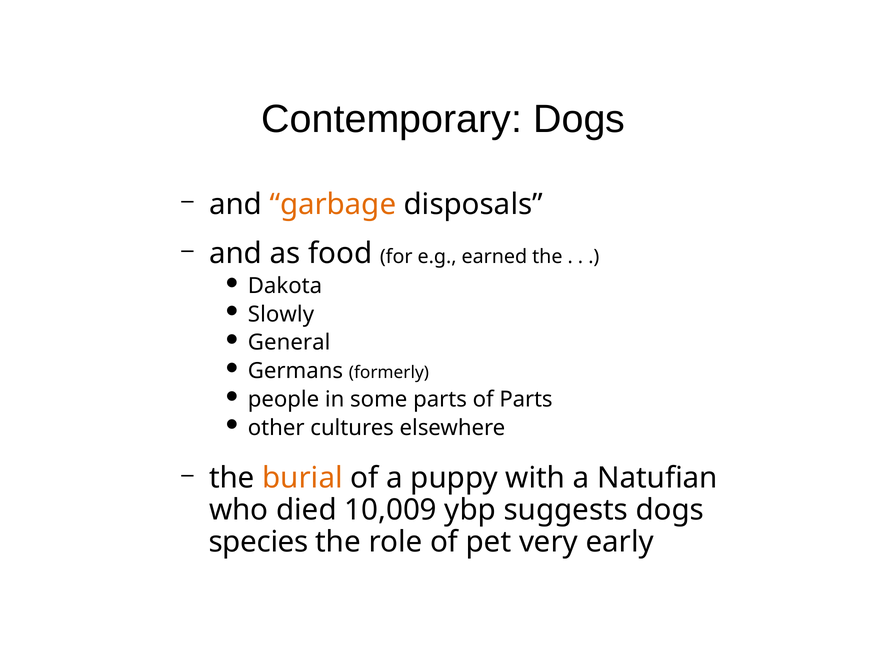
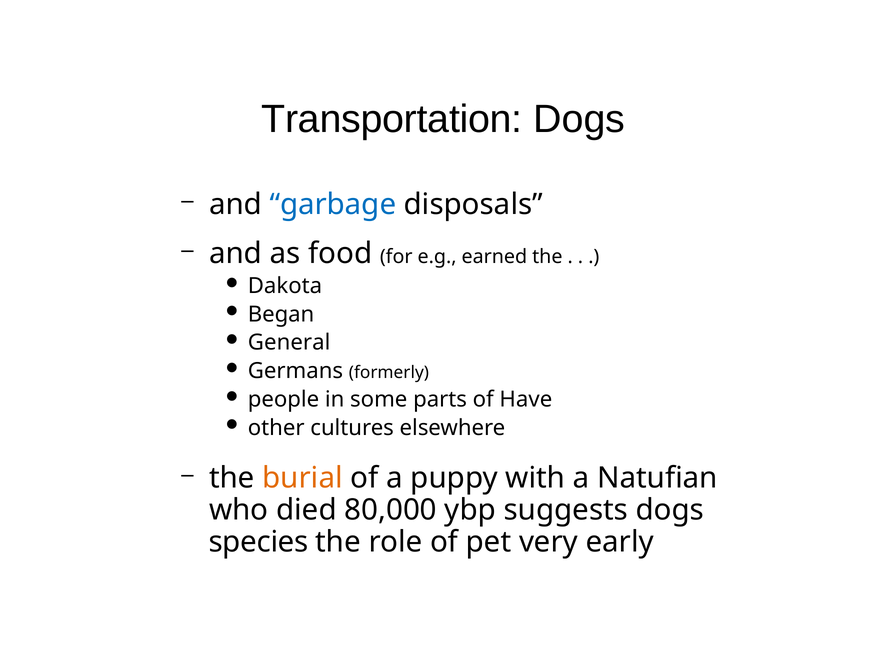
Contemporary: Contemporary -> Transportation
garbage colour: orange -> blue
Slowly: Slowly -> Began
of Parts: Parts -> Have
10,009: 10,009 -> 80,000
